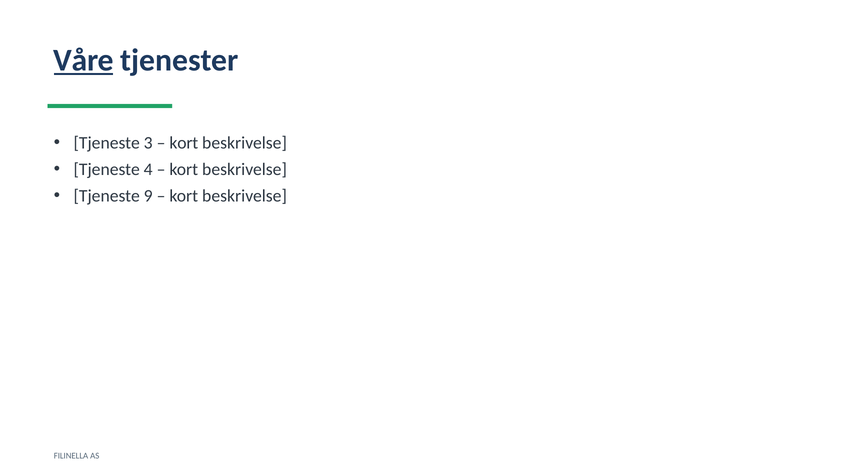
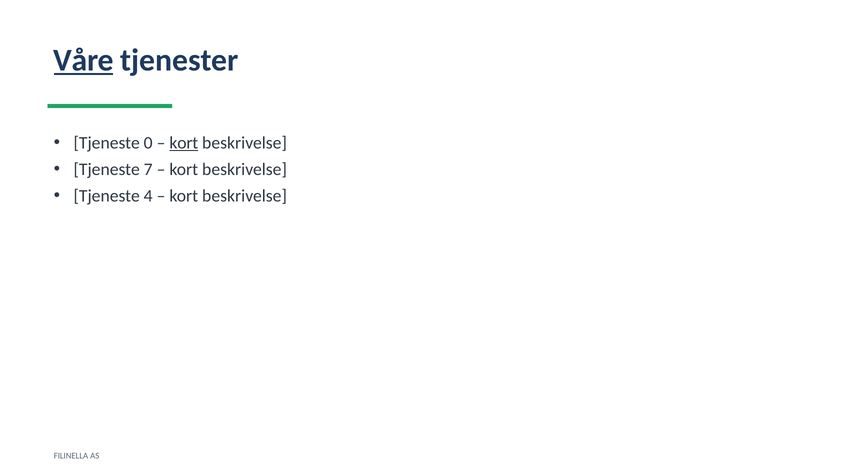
3: 3 -> 0
kort at (184, 143) underline: none -> present
4: 4 -> 7
9: 9 -> 4
